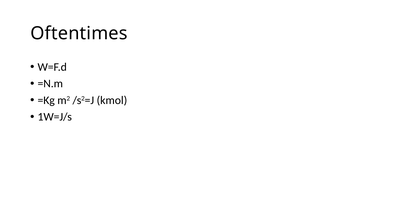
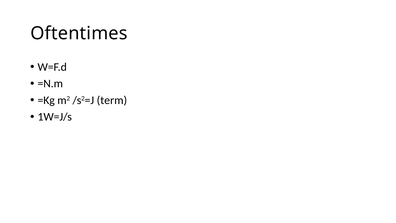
kmol: kmol -> term
